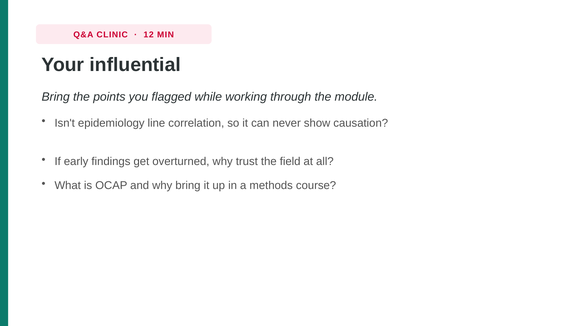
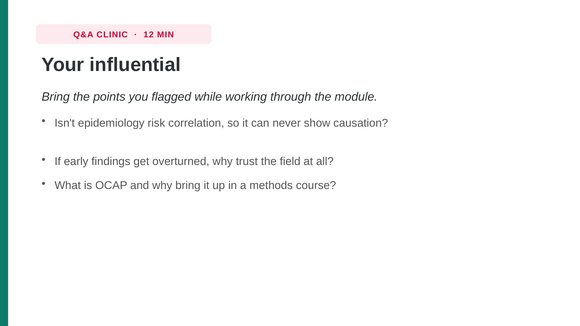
line: line -> risk
